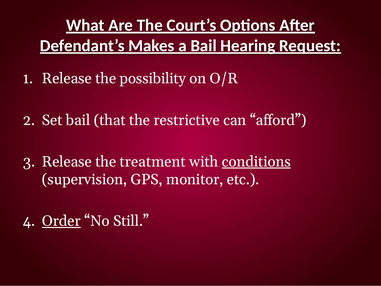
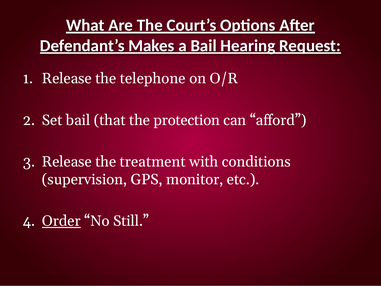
possibility: possibility -> telephone
restrictive: restrictive -> protection
conditions underline: present -> none
